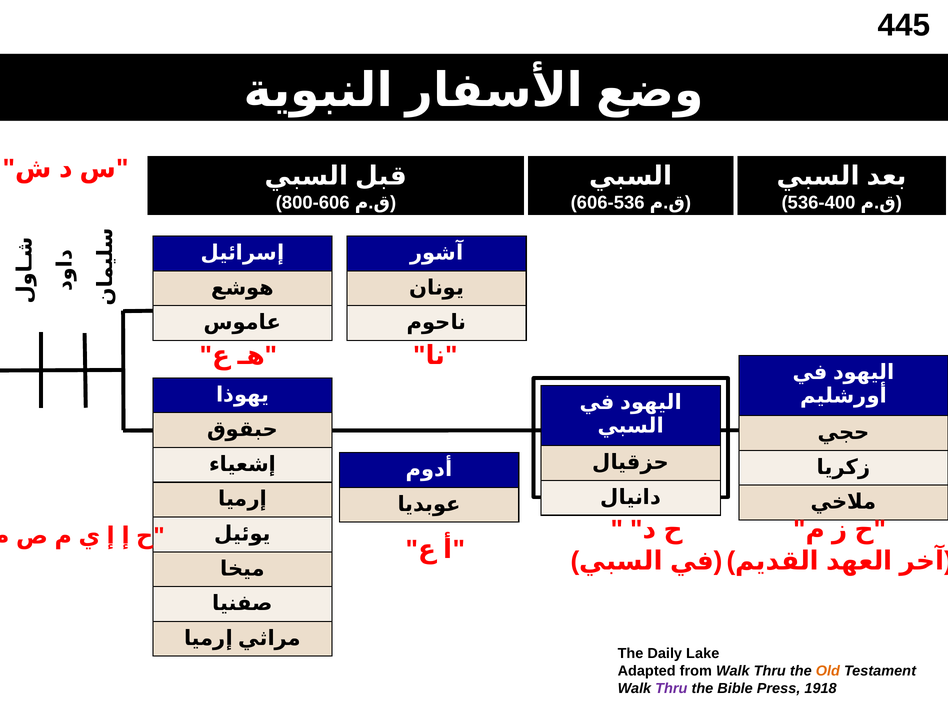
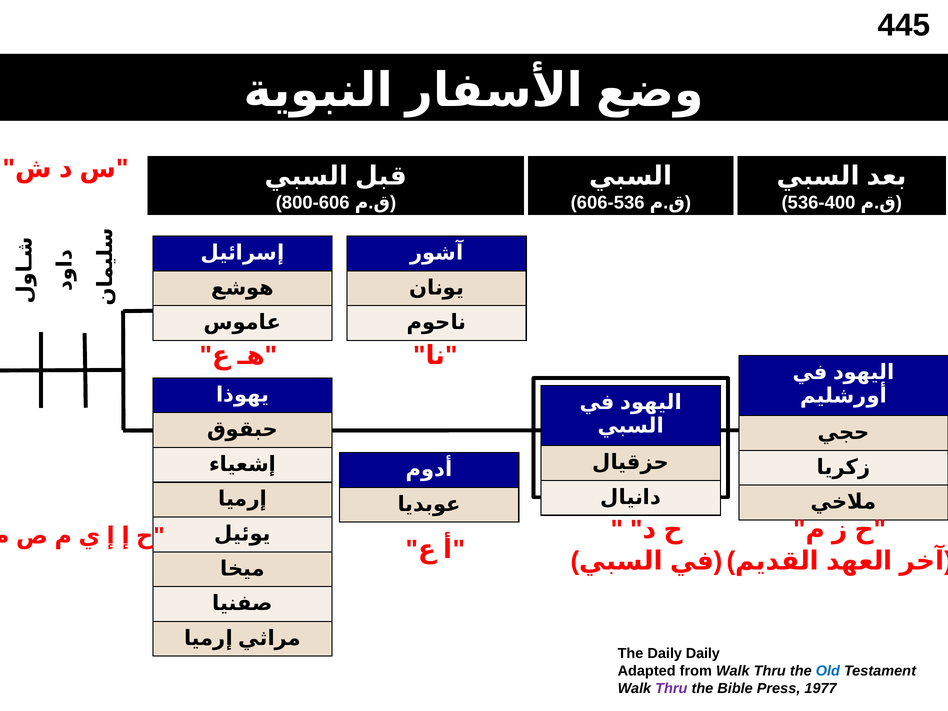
Daily Lake: Lake -> Daily
Old colour: orange -> blue
1918: 1918 -> 1977
